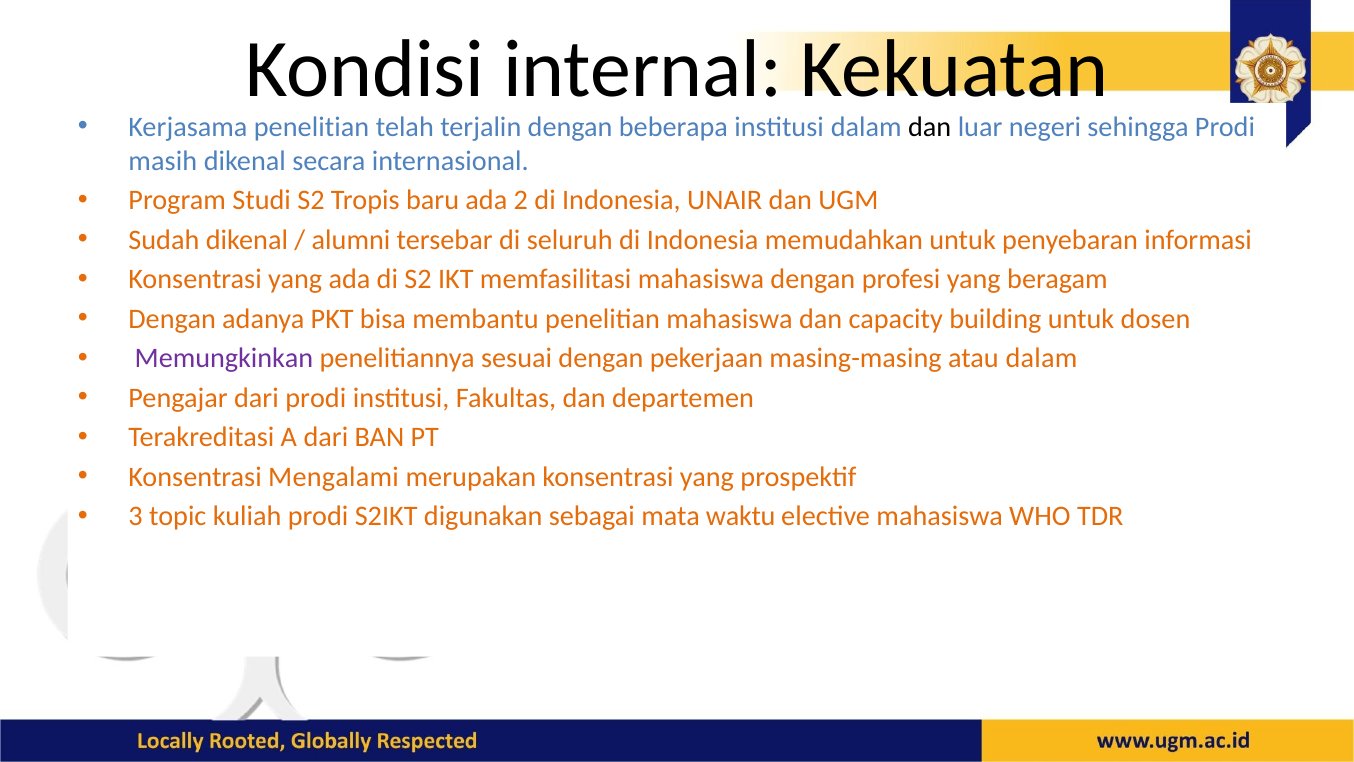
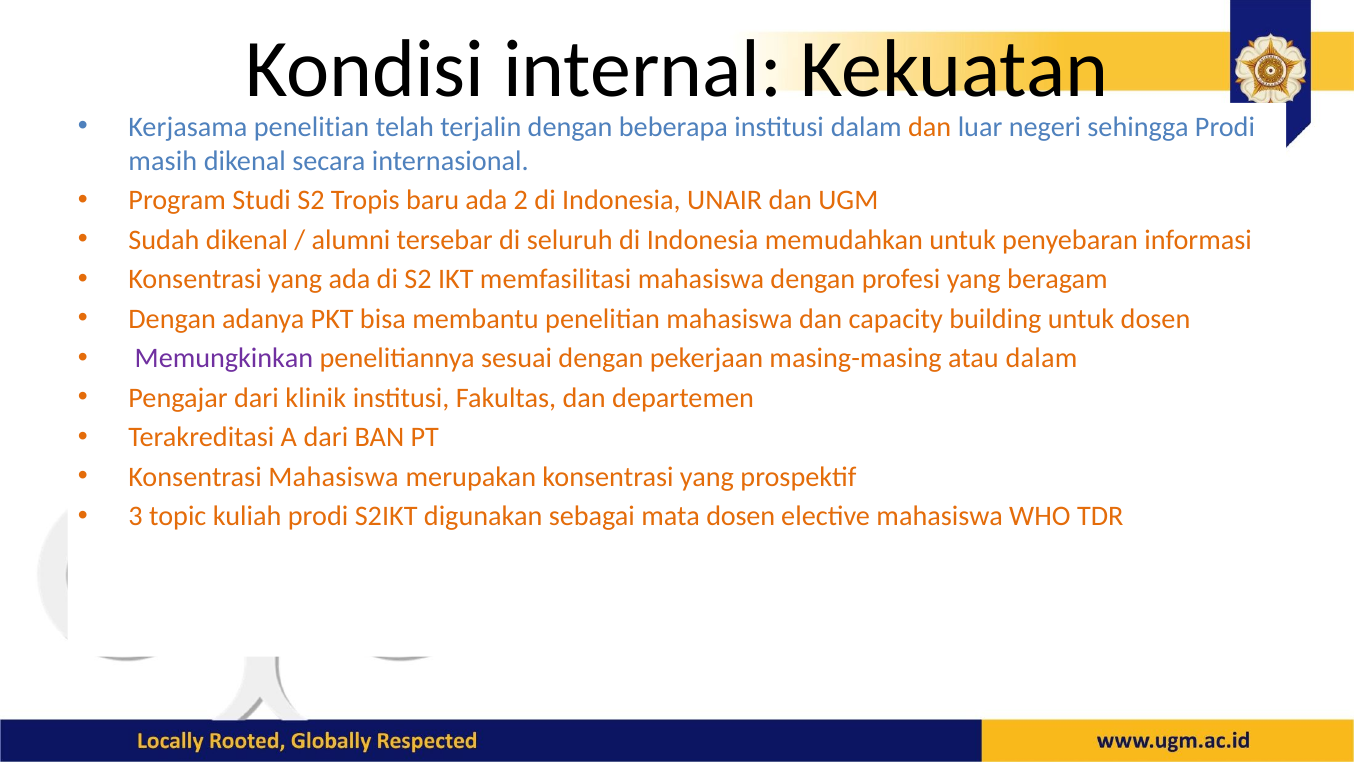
dan at (930, 127) colour: black -> orange
dari prodi: prodi -> klinik
Konsentrasi Mengalami: Mengalami -> Mahasiswa
mata waktu: waktu -> dosen
